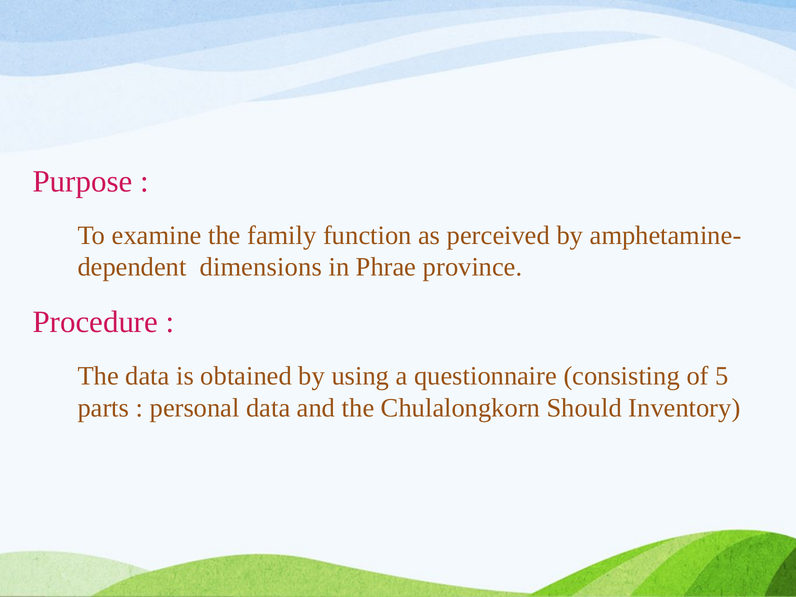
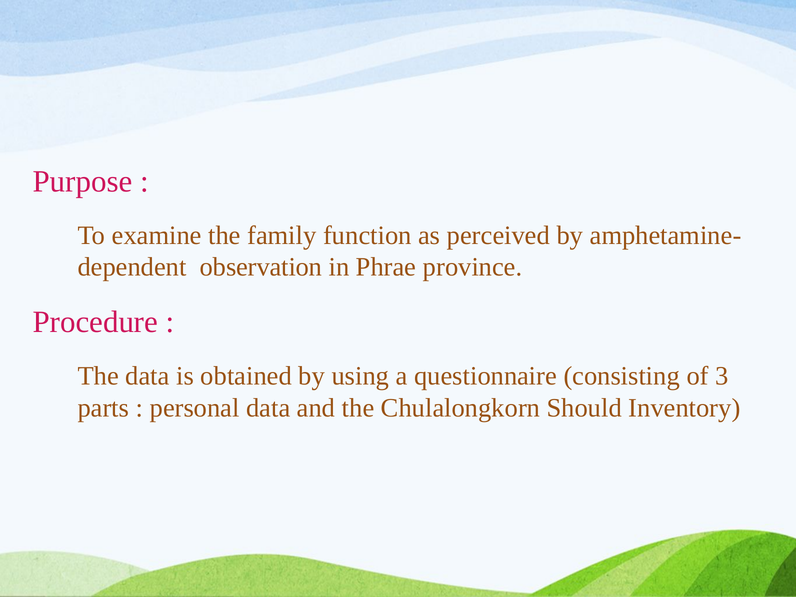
dimensions: dimensions -> observation
5: 5 -> 3
